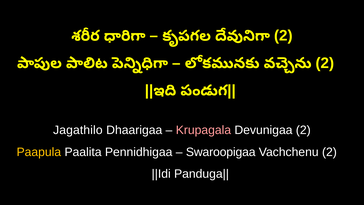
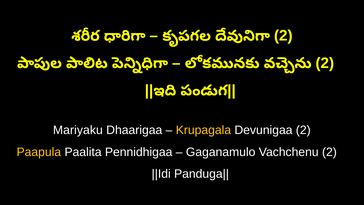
Jagathilo: Jagathilo -> Mariyaku
Krupagala colour: pink -> yellow
Swaroopigaa: Swaroopigaa -> Gaganamulo
